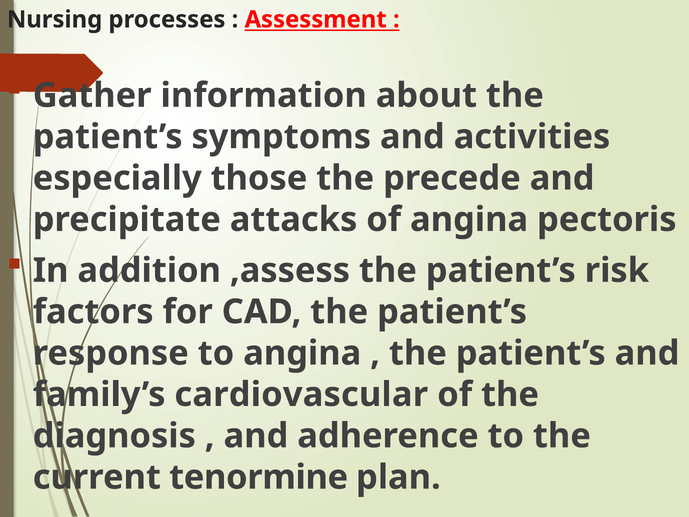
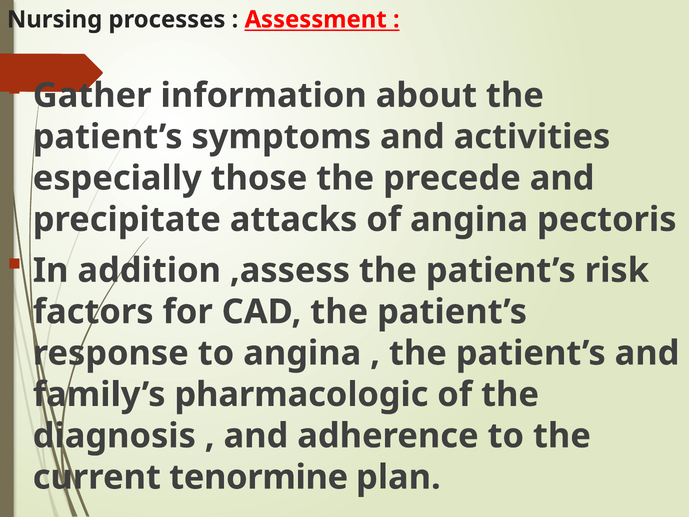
cardiovascular: cardiovascular -> pharmacologic
